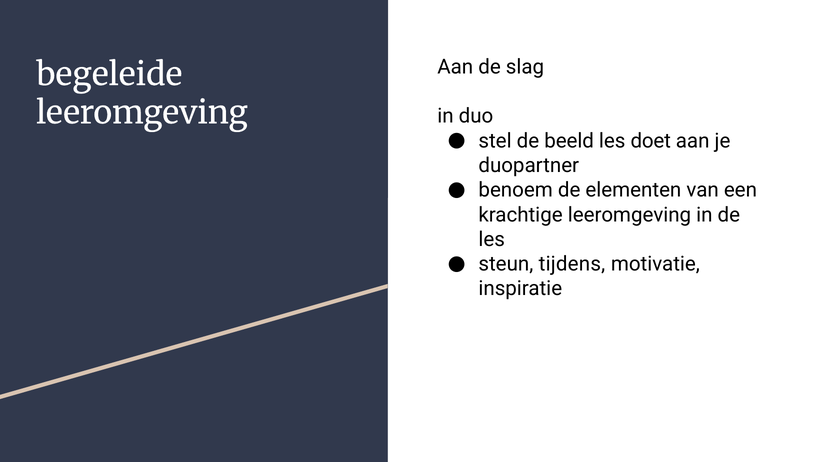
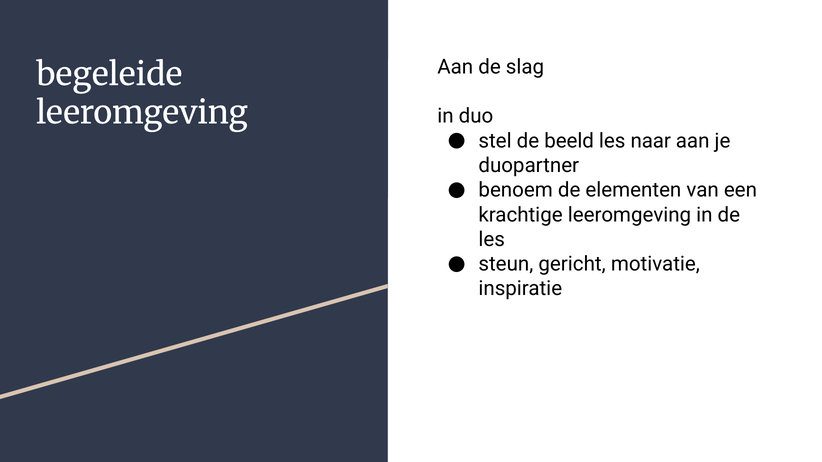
doet: doet -> naar
tijdens: tijdens -> gericht
